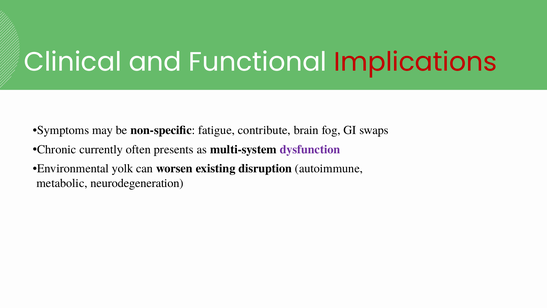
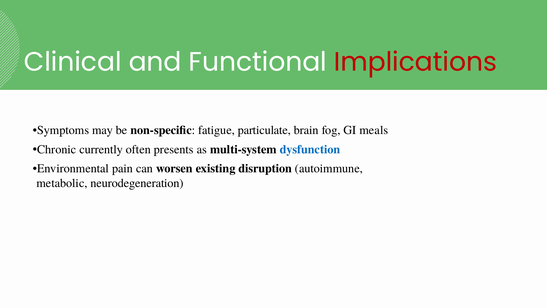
contribute: contribute -> particulate
swaps: swaps -> meals
dysfunction colour: purple -> blue
yolk: yolk -> pain
